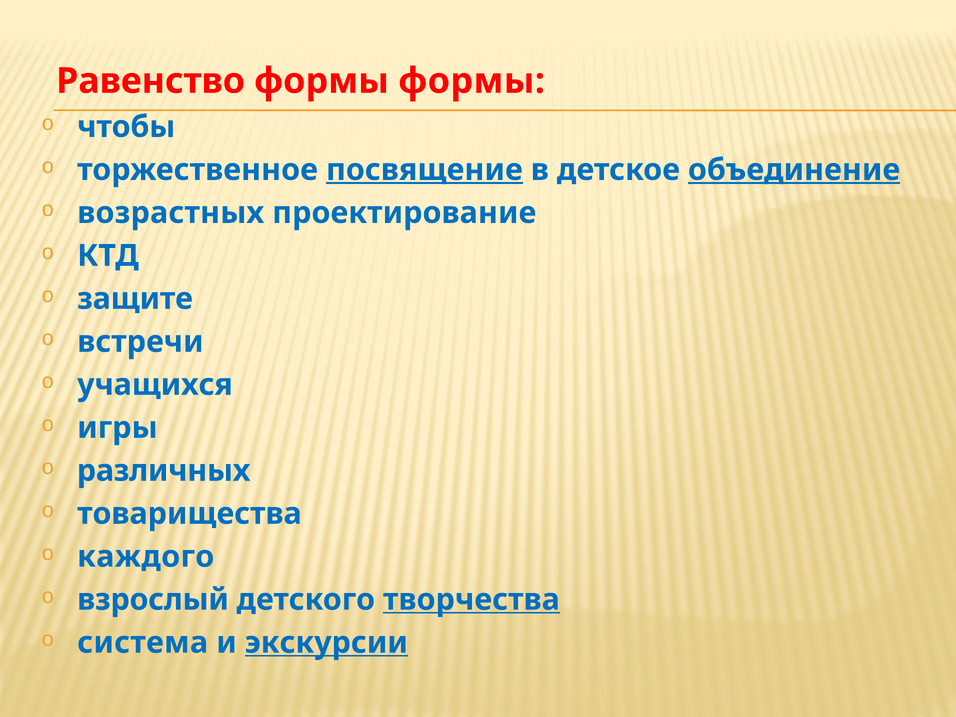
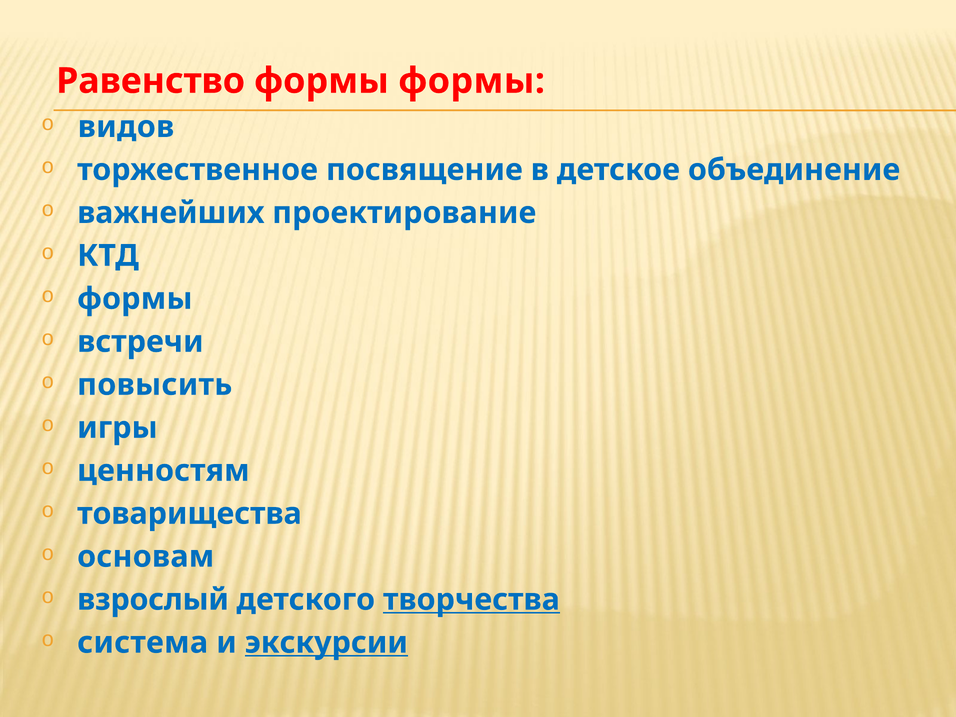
чтобы: чтобы -> видов
посвящение underline: present -> none
объединение underline: present -> none
возрастных: возрастных -> важнейших
защите at (135, 299): защите -> формы
учащихся: учащихся -> повысить
различных: различных -> ценностям
каждого: каждого -> основам
